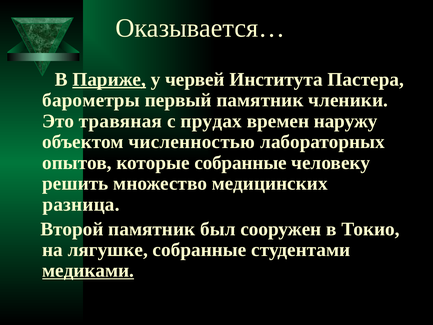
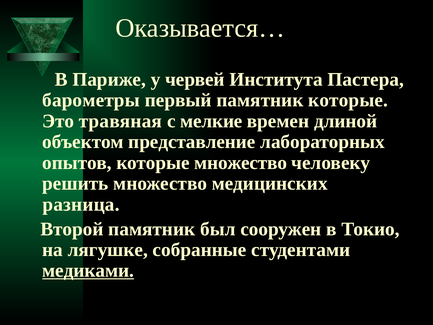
Париже underline: present -> none
памятник членики: членики -> которые
прудах: прудах -> мелкие
наружу: наружу -> длиной
численностью: численностью -> представление
которые собранные: собранные -> множество
